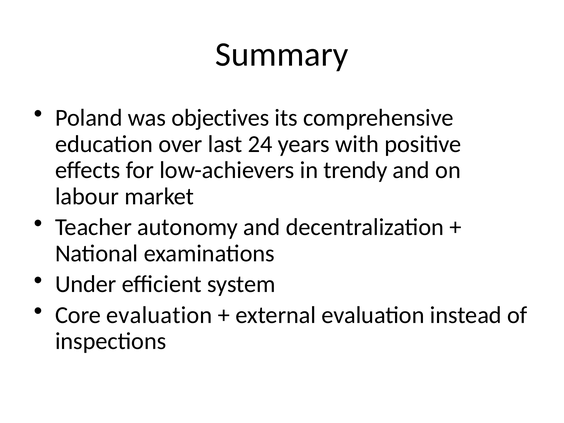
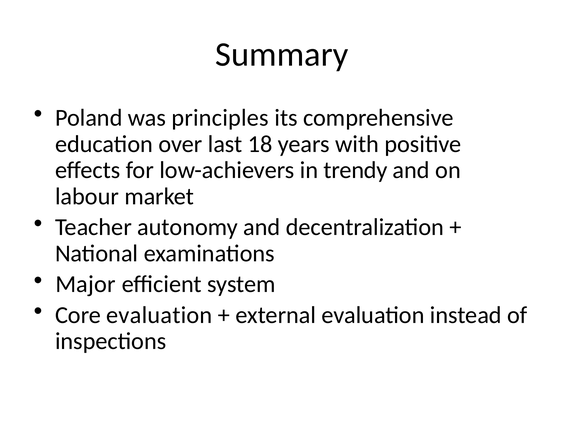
objectives: objectives -> principles
24: 24 -> 18
Under: Under -> Major
